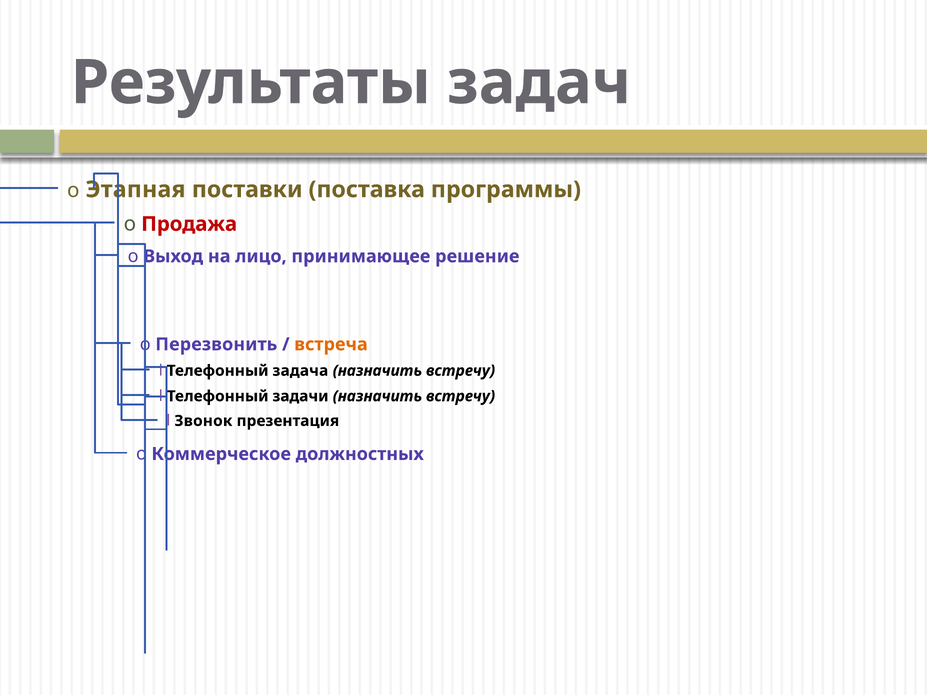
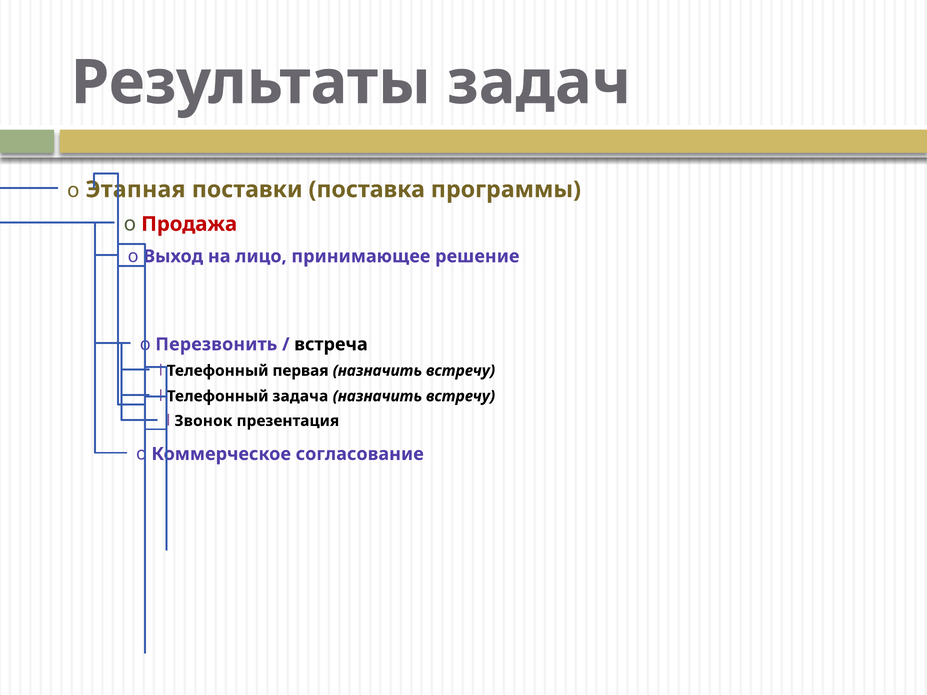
встреча colour: orange -> black
задача: задача -> первая
задачи: задачи -> задача
должностных: должностных -> согласование
